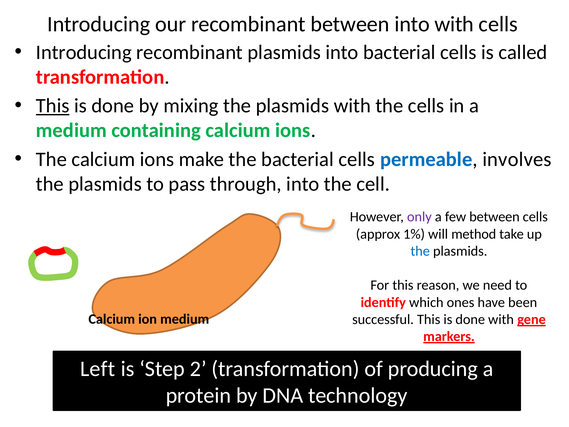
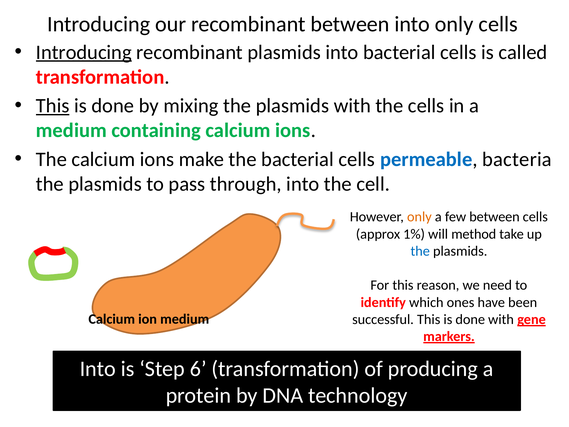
into with: with -> only
Introducing at (84, 52) underline: none -> present
involves: involves -> bacteria
only at (419, 217) colour: purple -> orange
Left at (98, 369): Left -> Into
2: 2 -> 6
